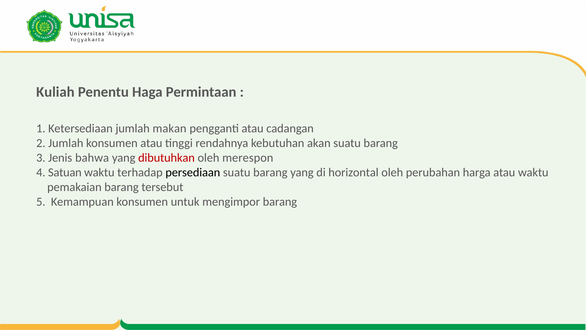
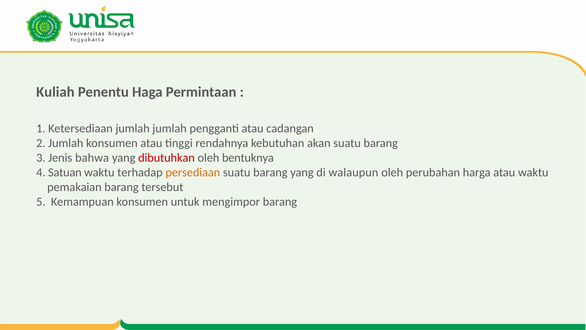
jumlah makan: makan -> jumlah
merespon: merespon -> bentuknya
persediaan colour: black -> orange
horizontal: horizontal -> walaupun
